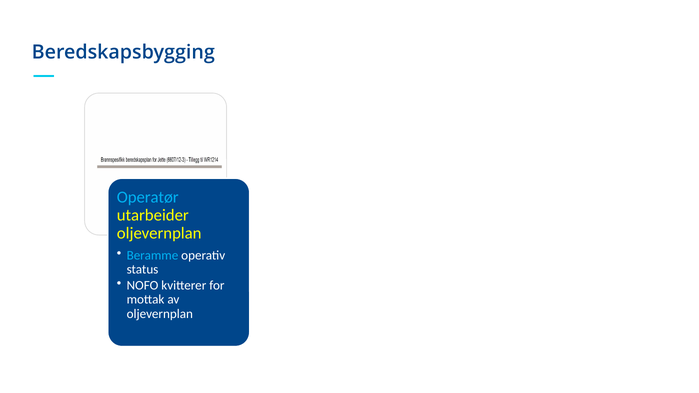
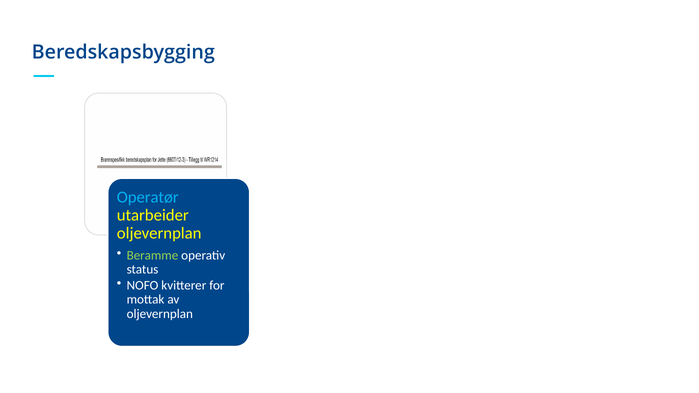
Beramme colour: light blue -> light green
